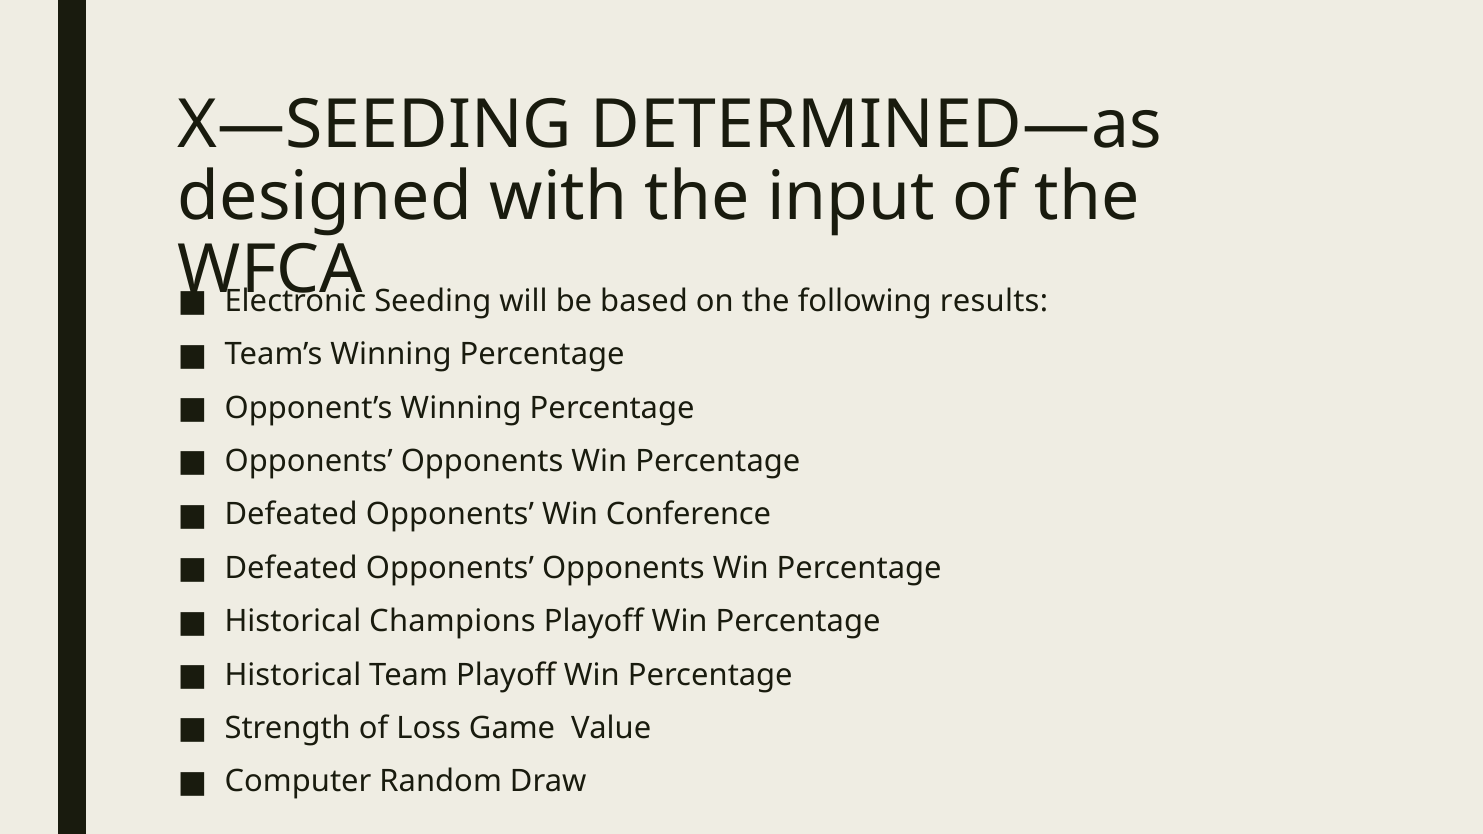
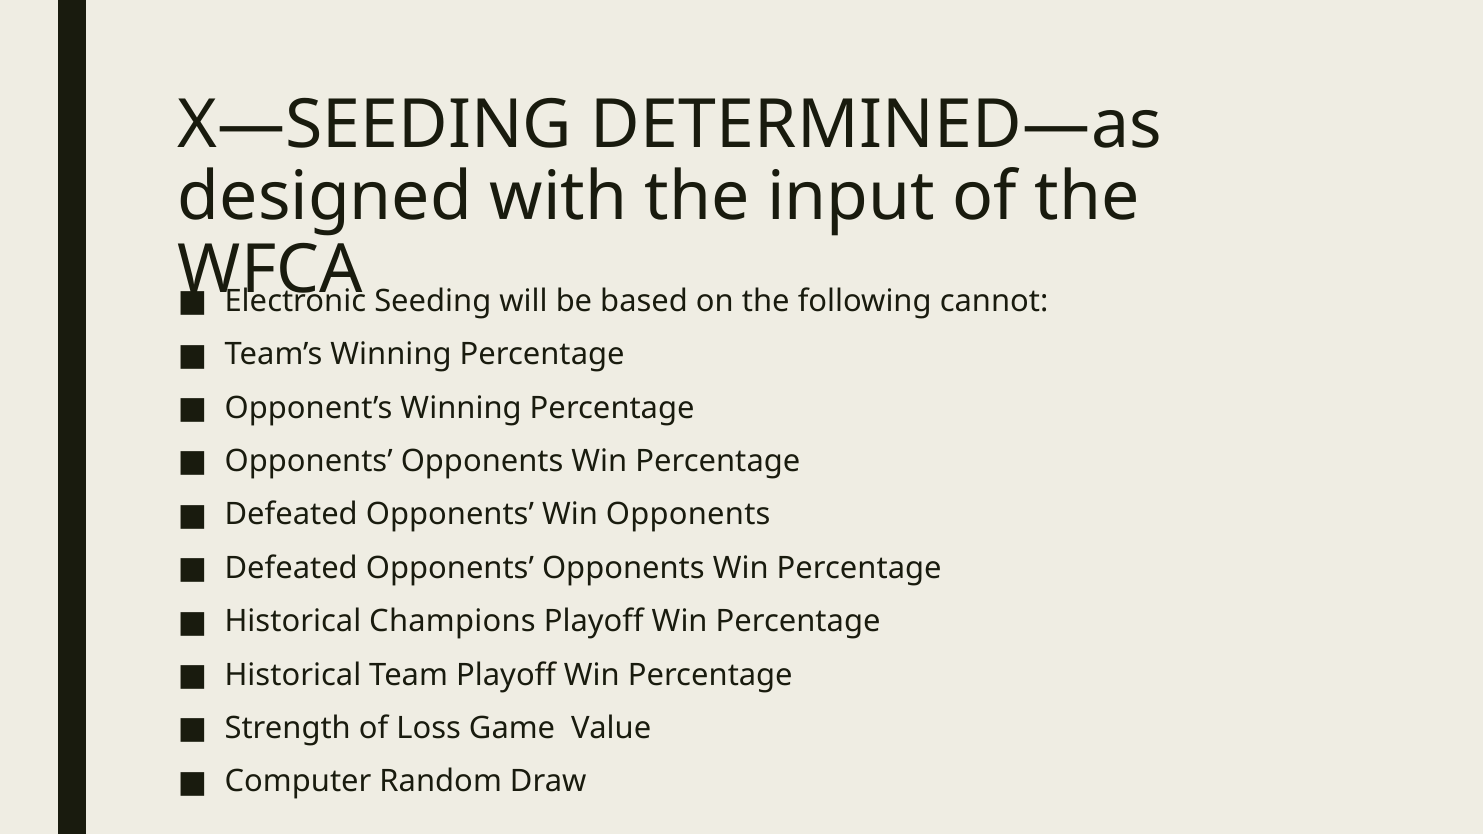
results: results -> cannot
Win Conference: Conference -> Opponents
